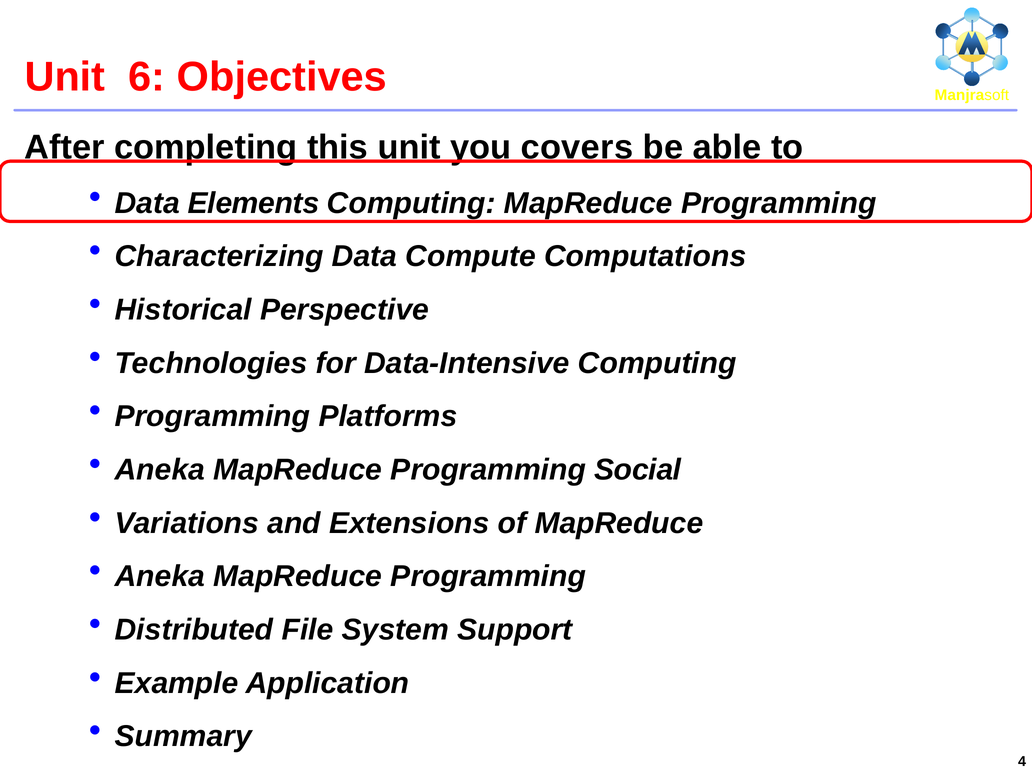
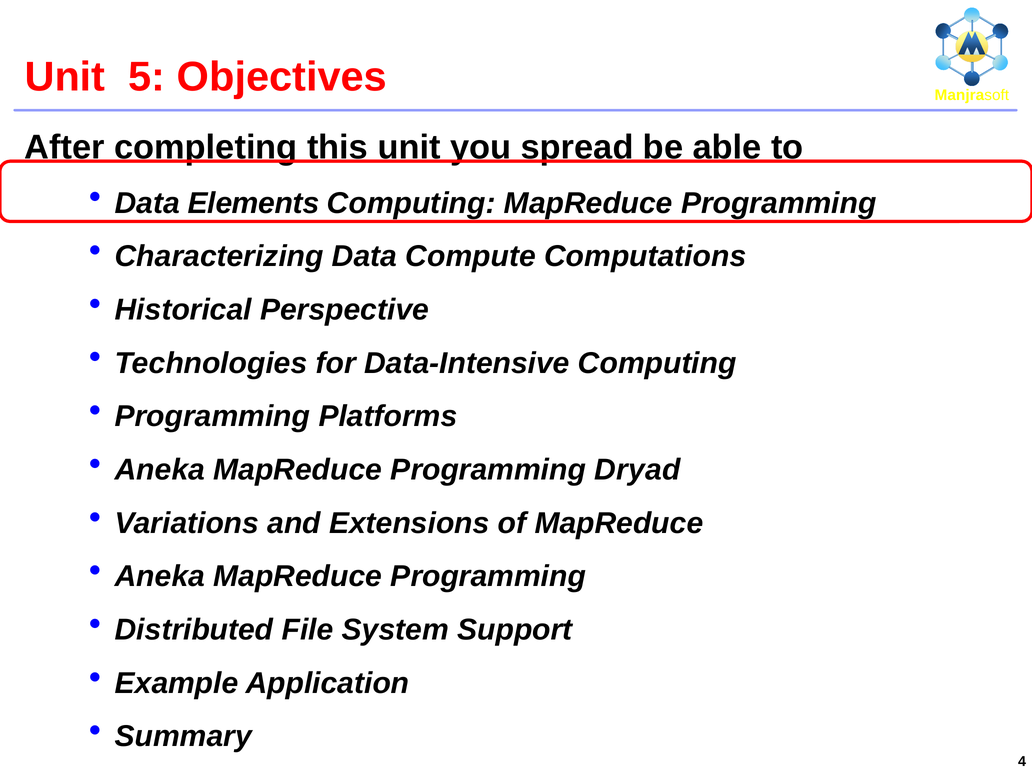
6: 6 -> 5
covers: covers -> spread
Social: Social -> Dryad
